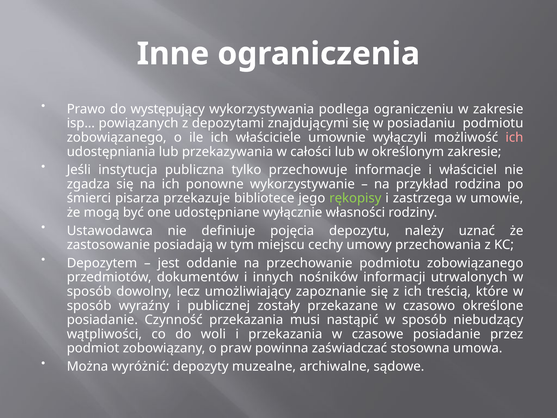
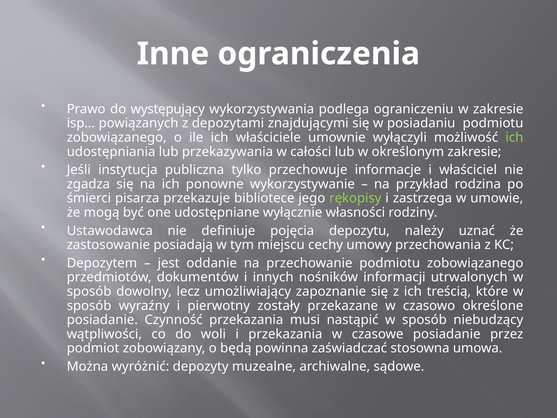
ich at (514, 137) colour: pink -> light green
publicznej: publicznej -> pierwotny
praw: praw -> będą
